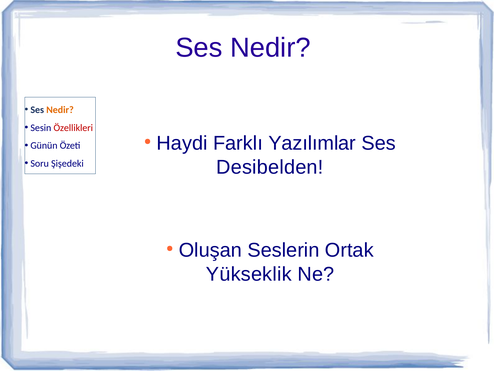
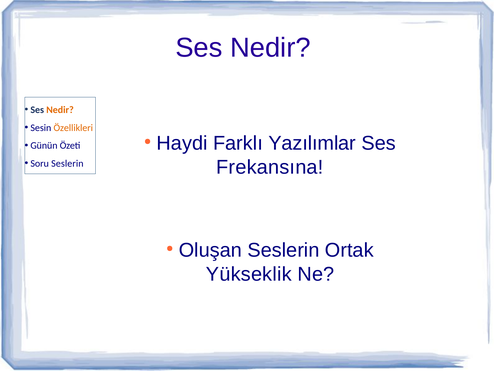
Özellikleri colour: red -> orange
Desibelden: Desibelden -> Frekansına
Soru Şişedeki: Şişedeki -> Seslerin
